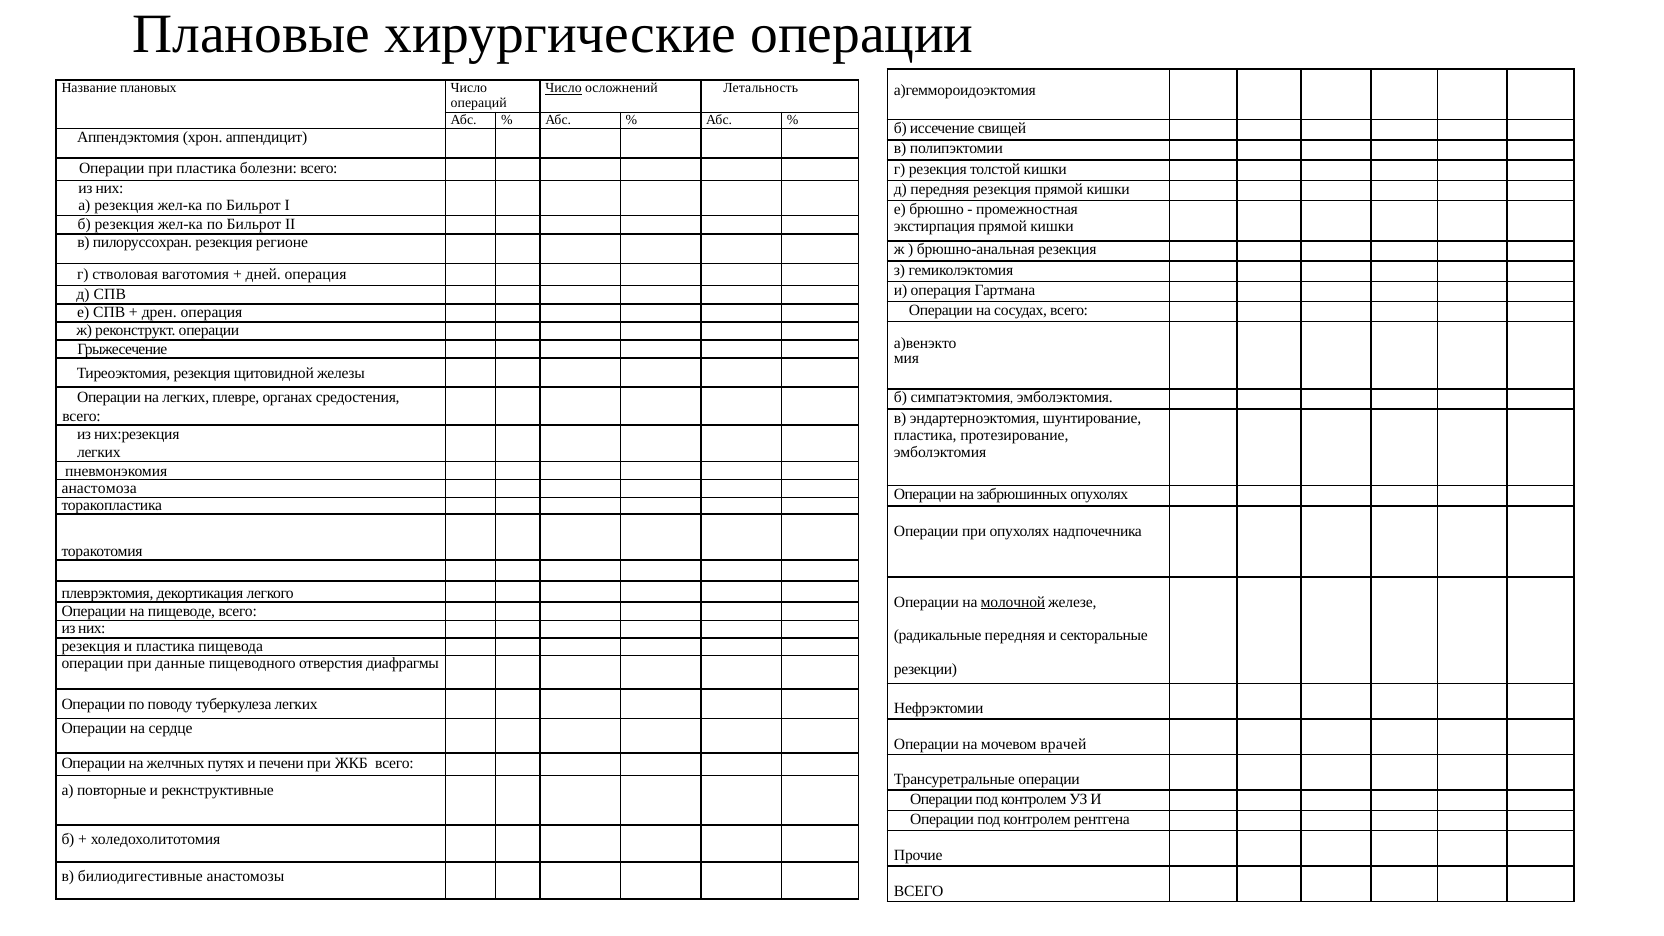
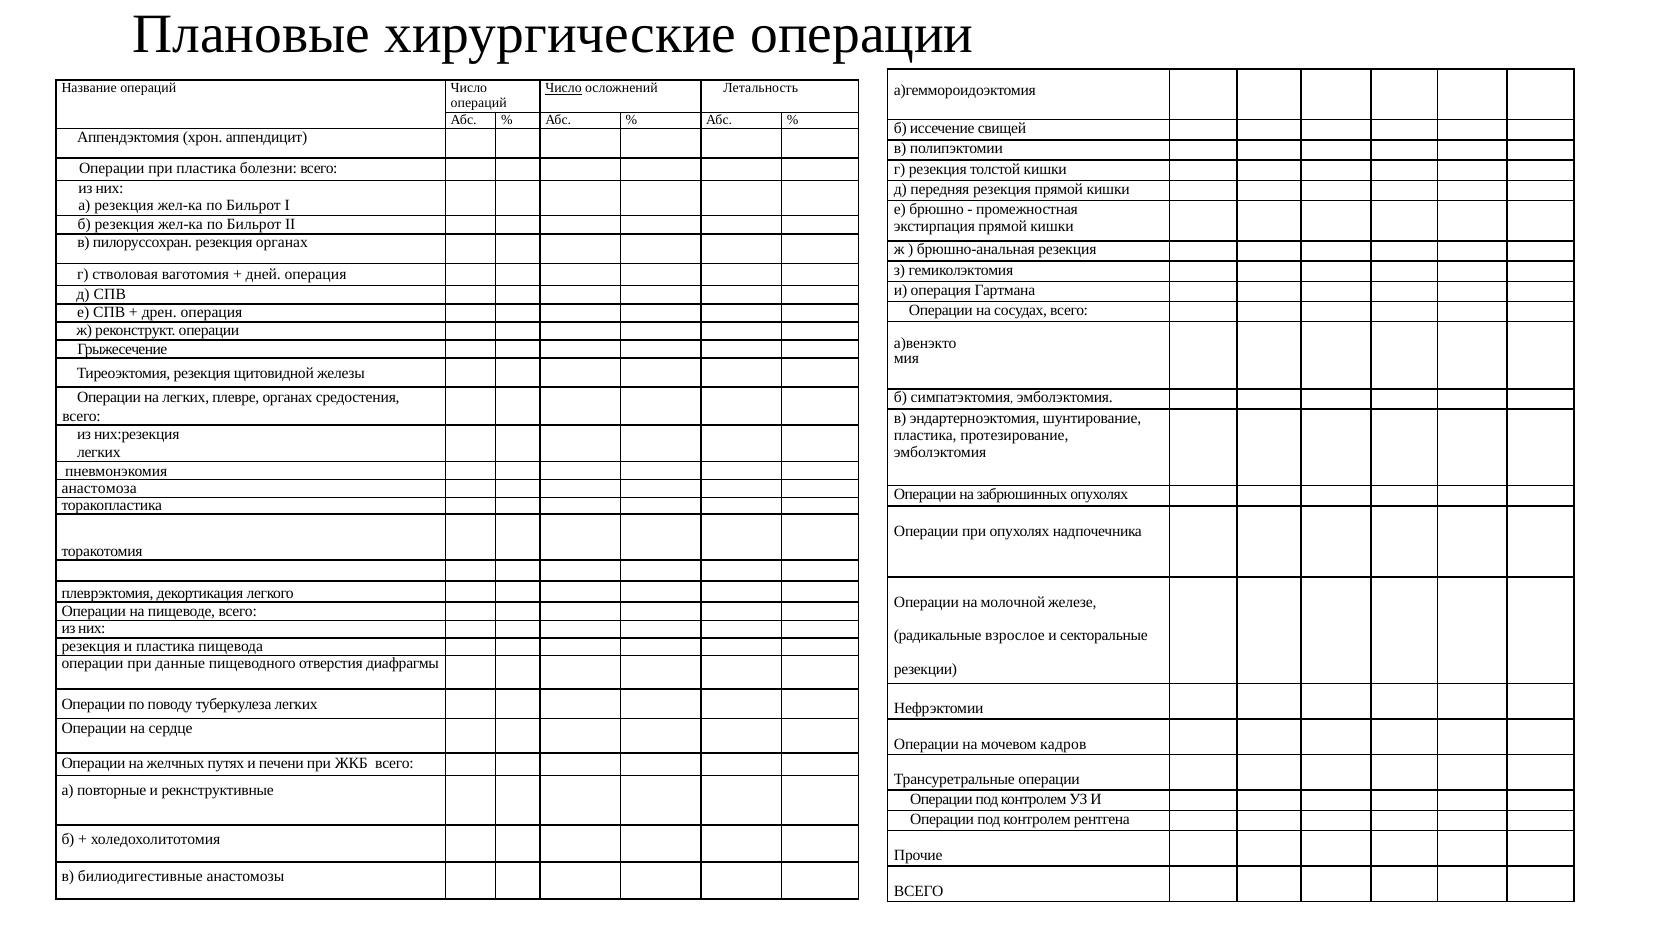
Название плановых: плановых -> операций
резекция регионе: регионе -> органах
молочной underline: present -> none
радикальные передняя: передняя -> взрослое
врачей: врачей -> кадров
